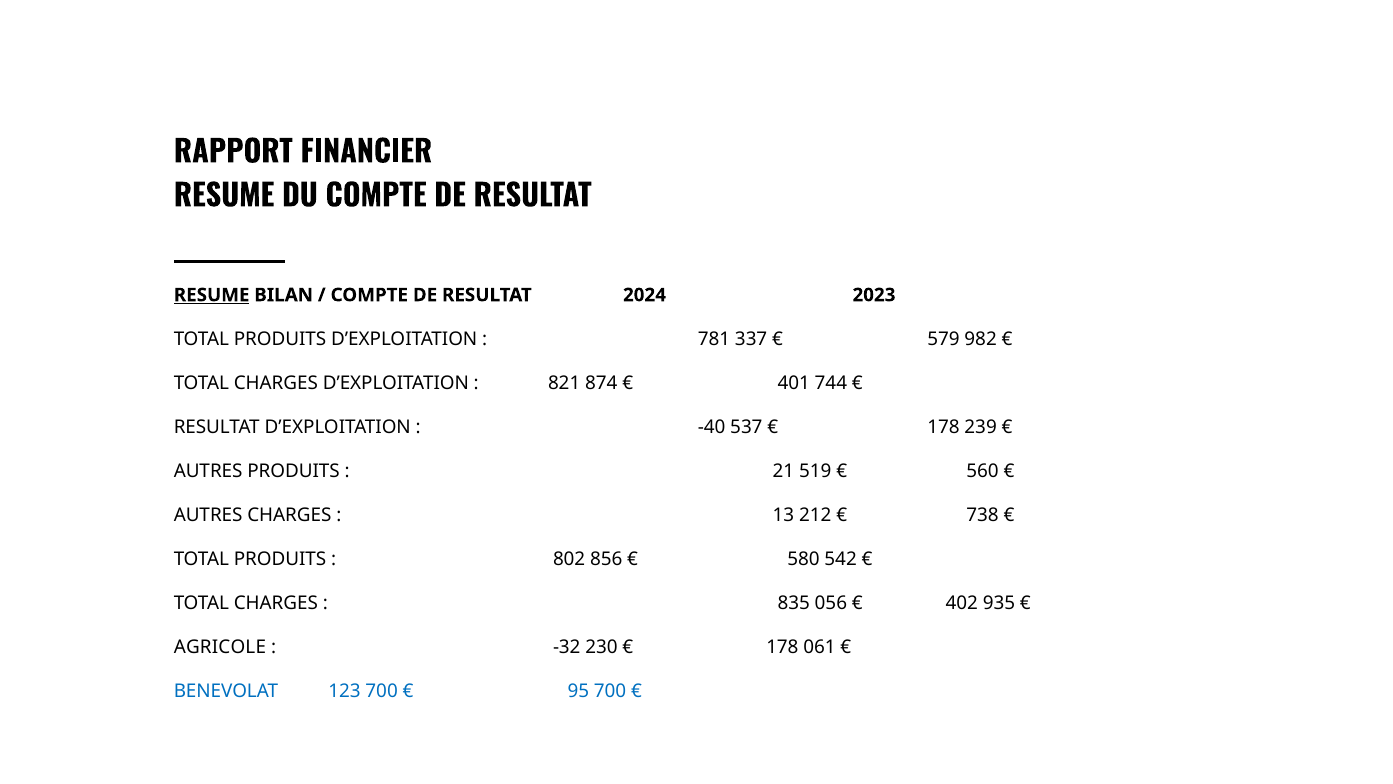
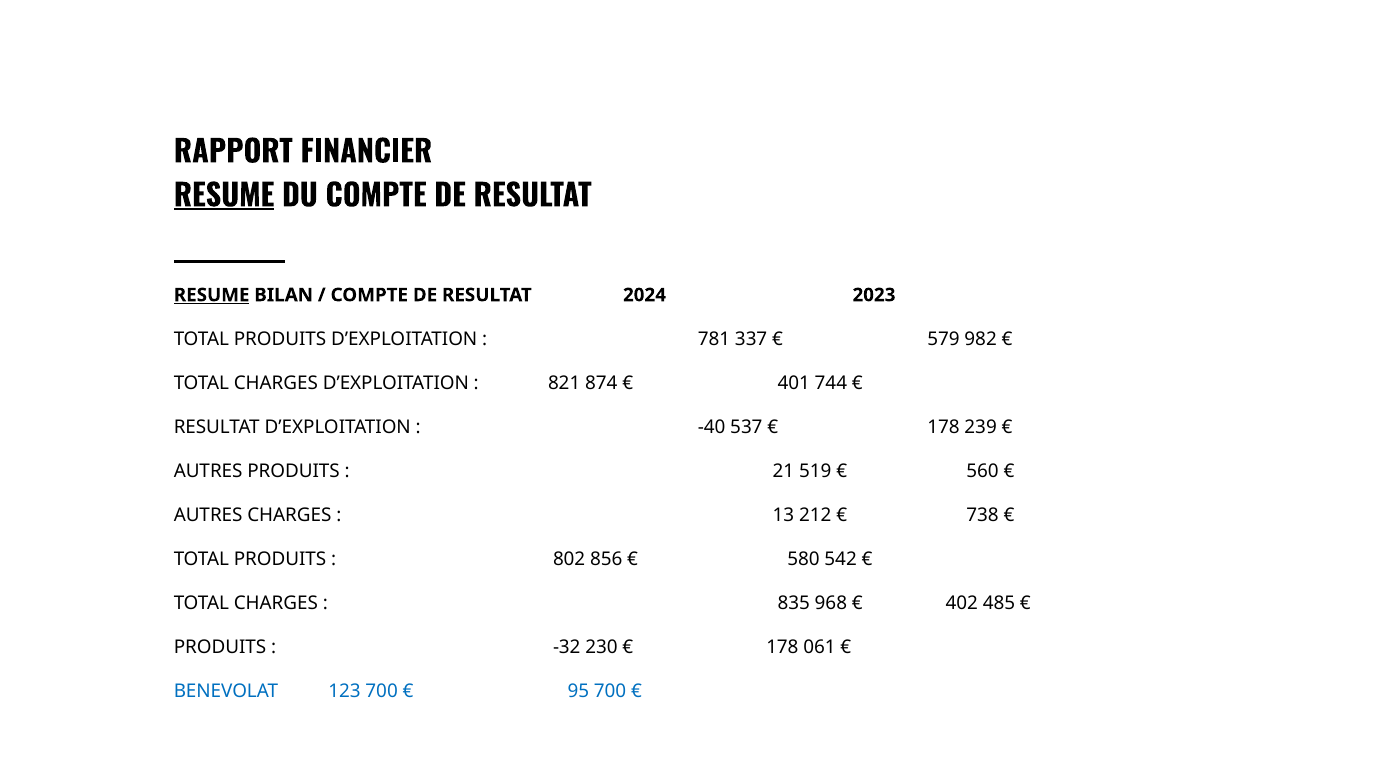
RESUME at (224, 196) underline: none -> present
056: 056 -> 968
935: 935 -> 485
AGRICOLE at (220, 647): AGRICOLE -> PRODUITS
